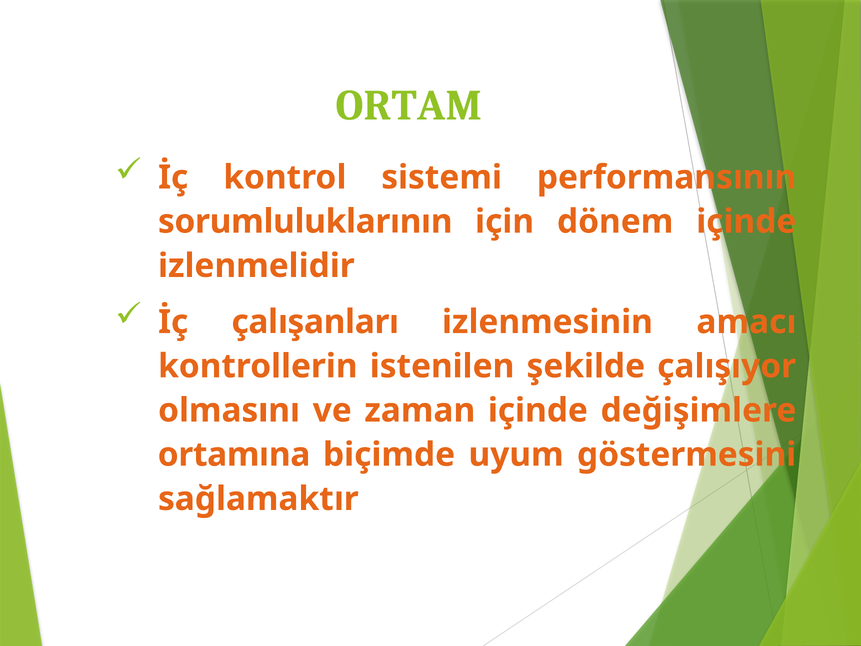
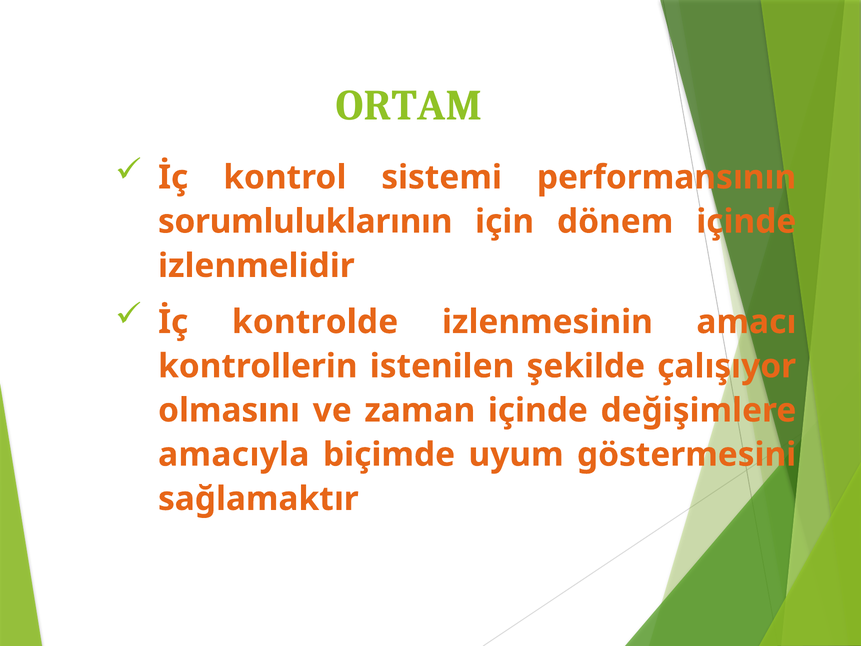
çalışanları: çalışanları -> kontrolde
ortamına: ortamına -> amacıyla
